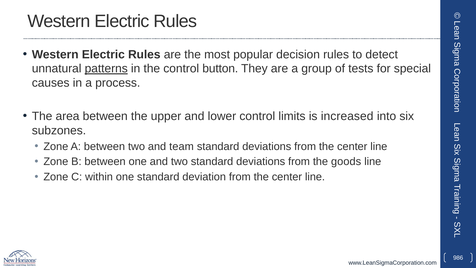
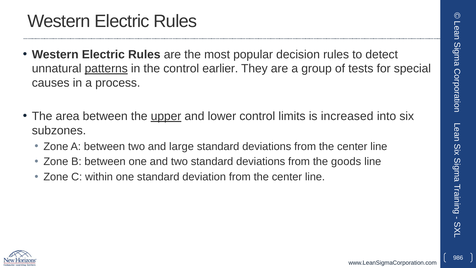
button: button -> earlier
upper underline: none -> present
team: team -> large
